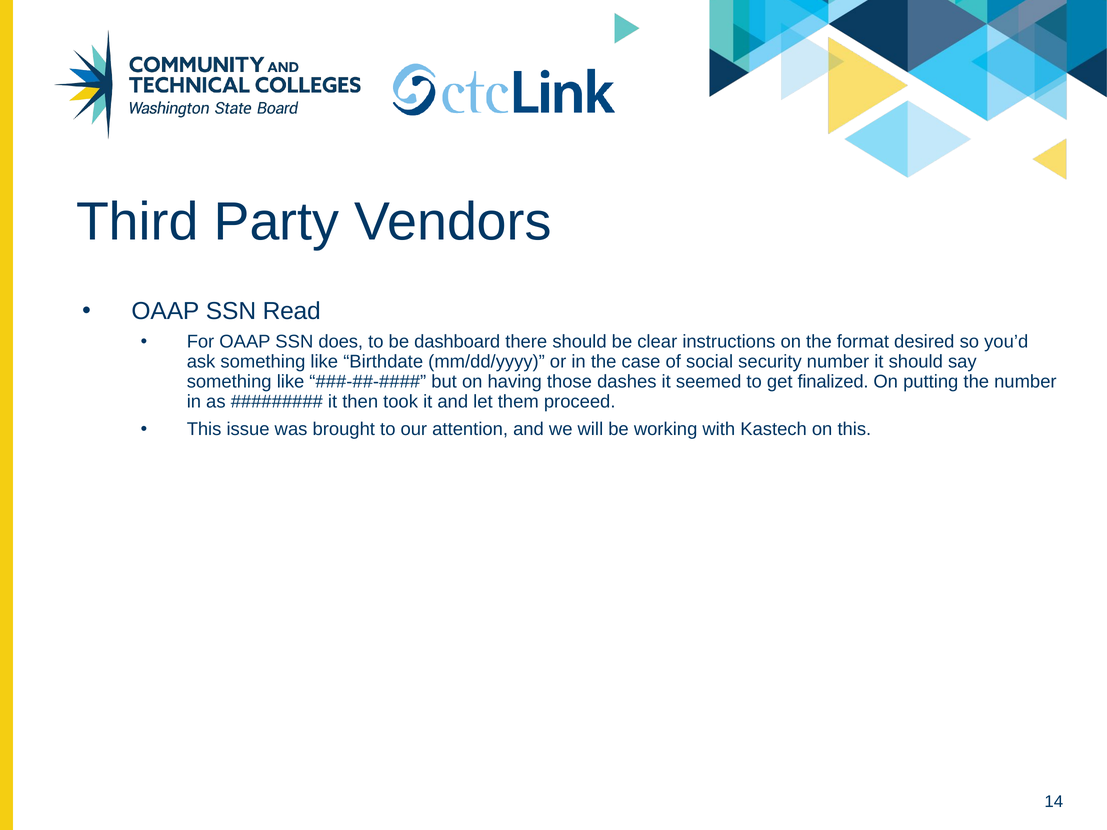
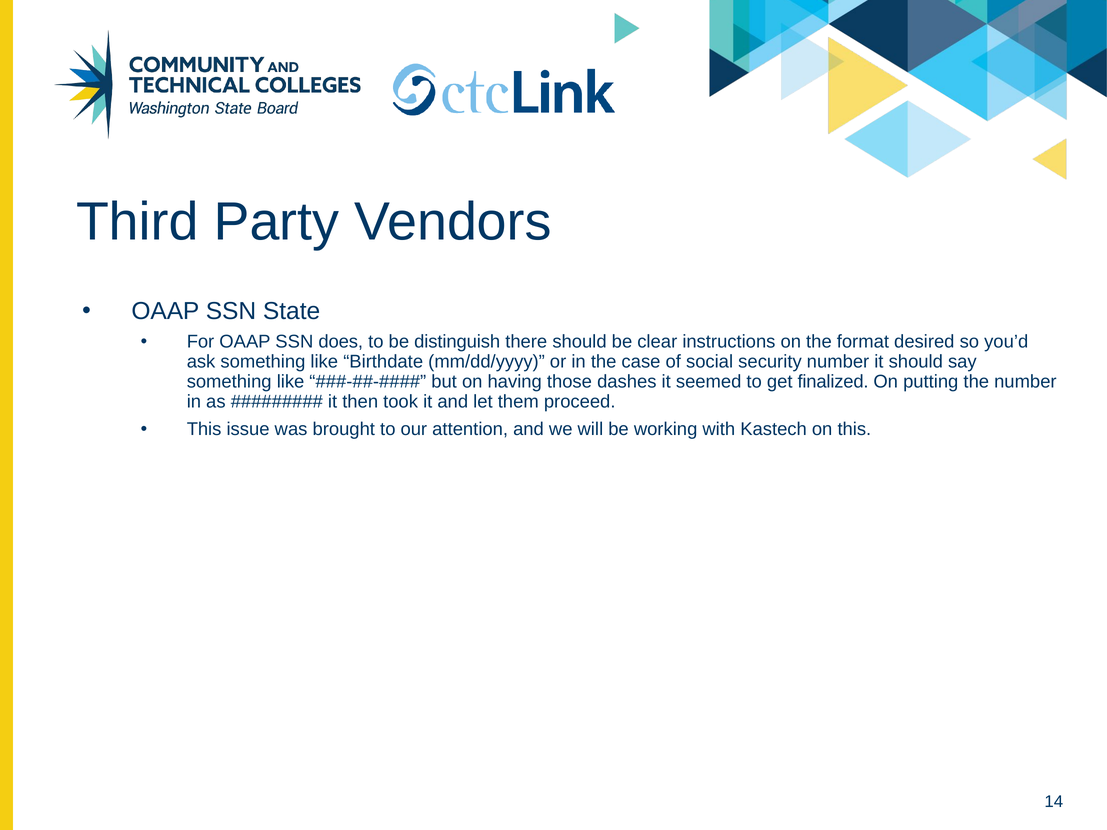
Read: Read -> State
dashboard: dashboard -> distinguish
